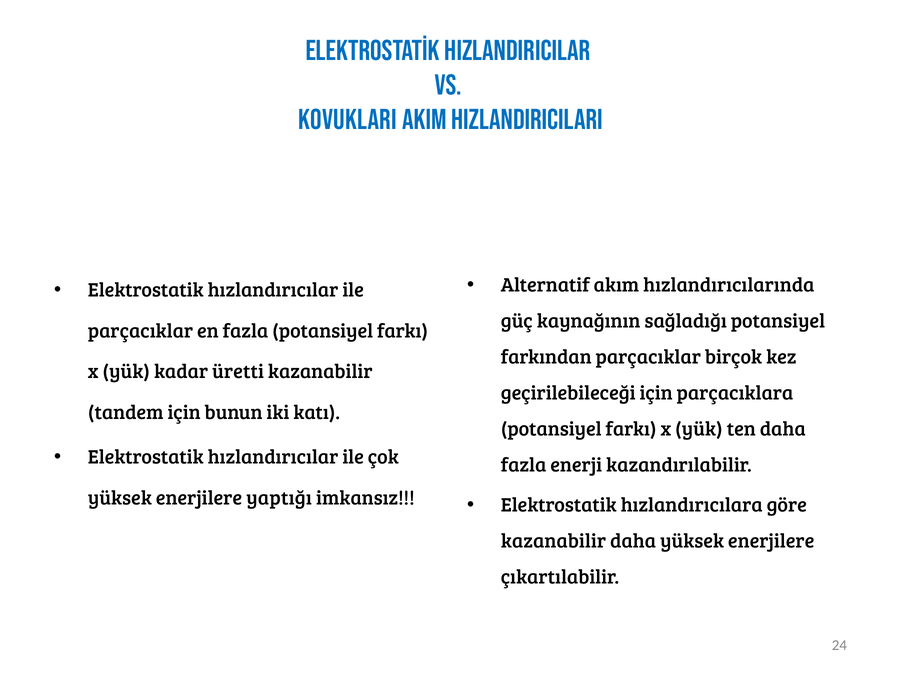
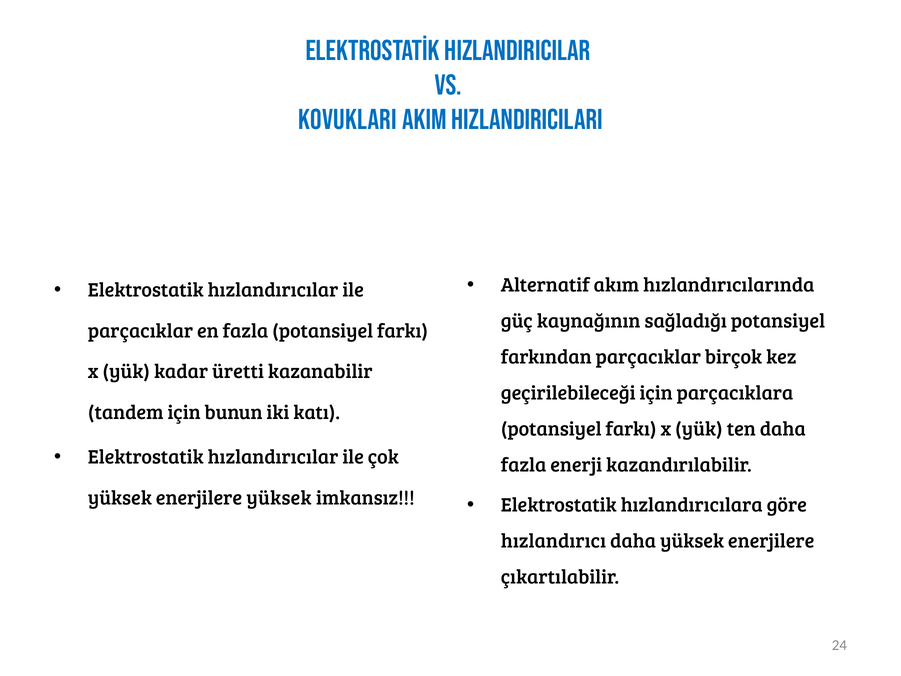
enerjilere yaptığı: yaptığı -> yüksek
kazanabilir at (553, 541): kazanabilir -> hızlandırıcı
